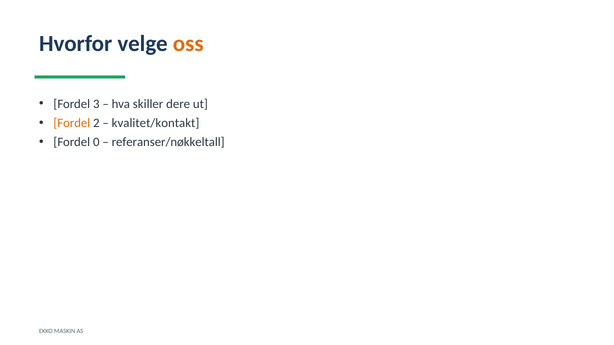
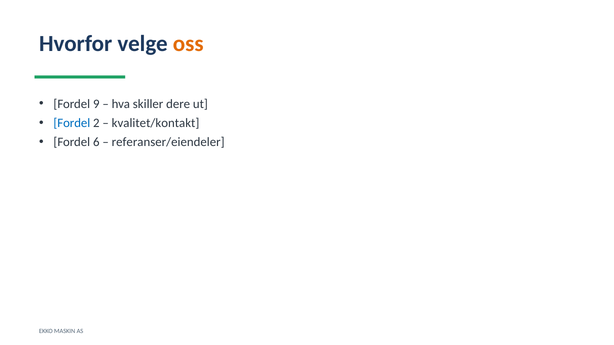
3: 3 -> 9
Fordel at (72, 123) colour: orange -> blue
0: 0 -> 6
referanser/nøkkeltall: referanser/nøkkeltall -> referanser/eiendeler
